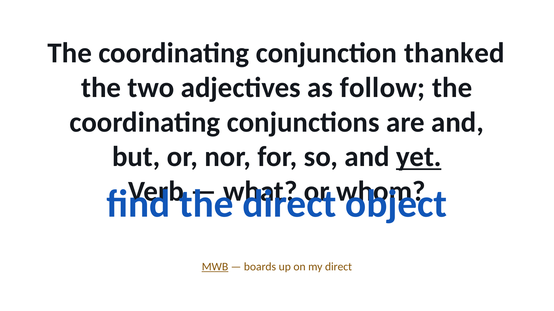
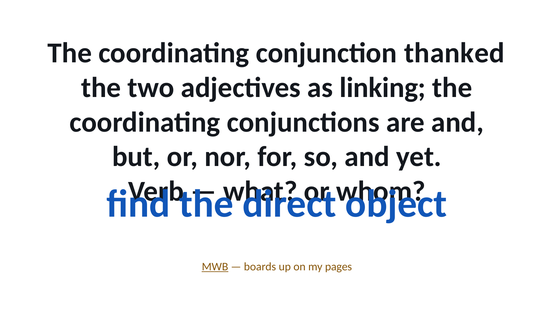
follow: follow -> linking
yet underline: present -> none
my direct: direct -> pages
